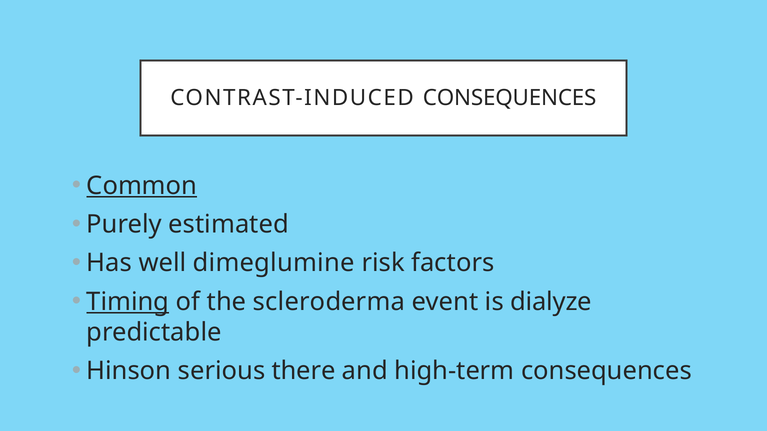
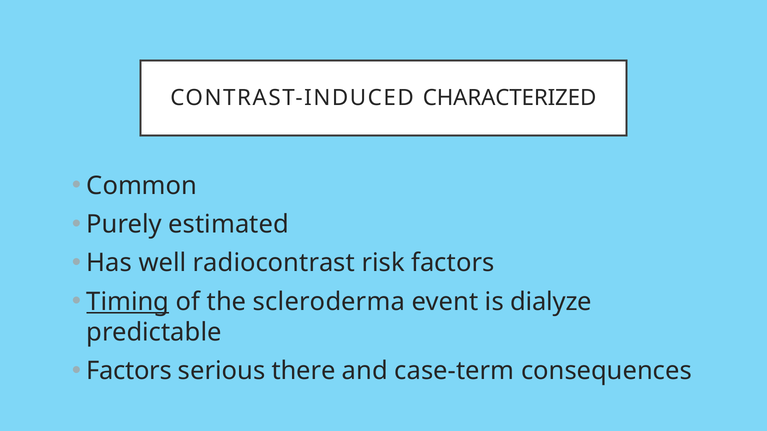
CONTRAST-INDUCED CONSEQUENCES: CONSEQUENCES -> CHARACTERIZED
Common underline: present -> none
dimeglumine: dimeglumine -> radiocontrast
Hinson at (129, 371): Hinson -> Factors
high-term: high-term -> case-term
